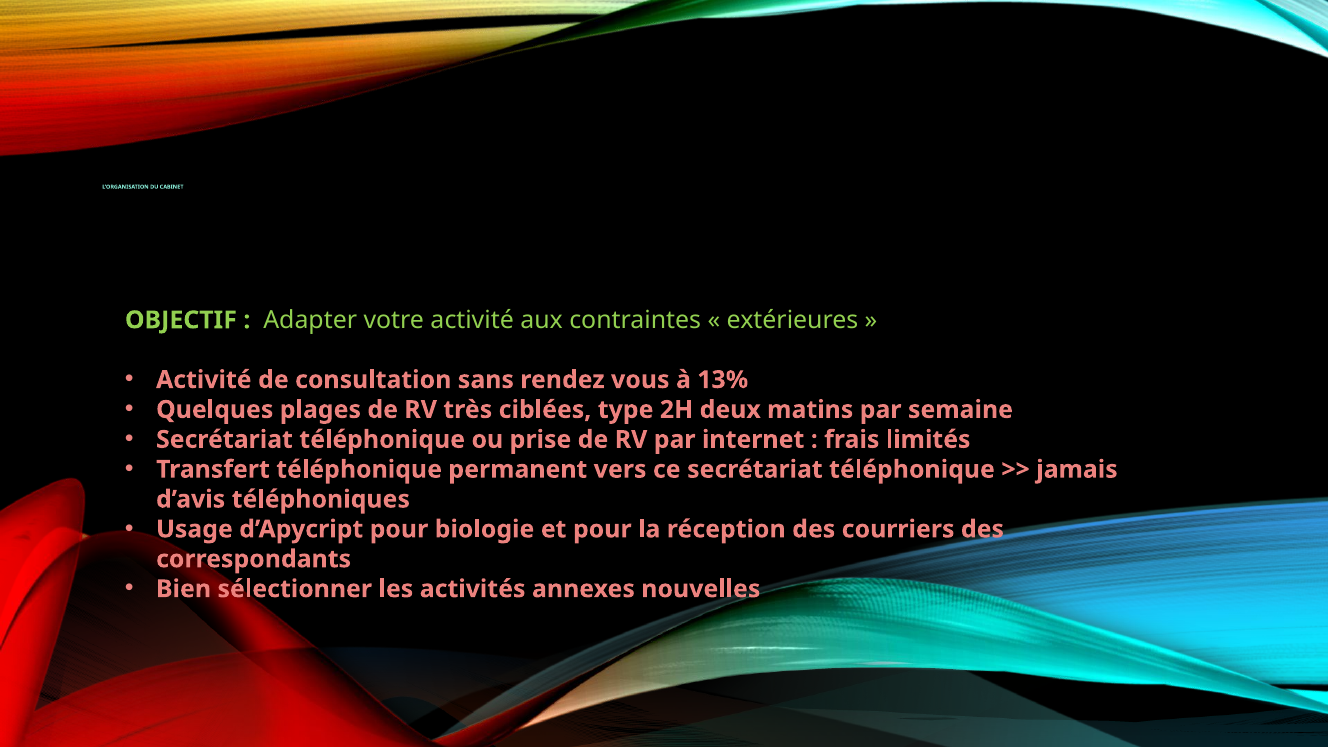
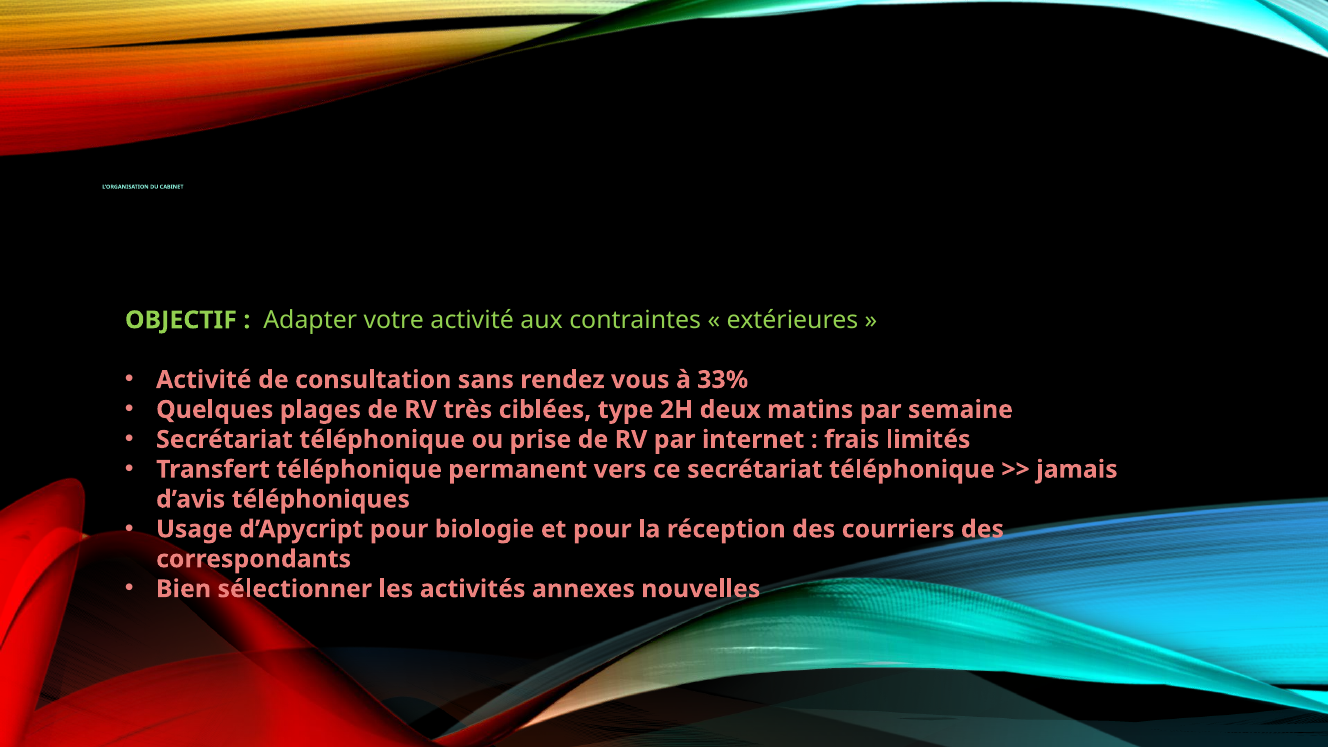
13%: 13% -> 33%
